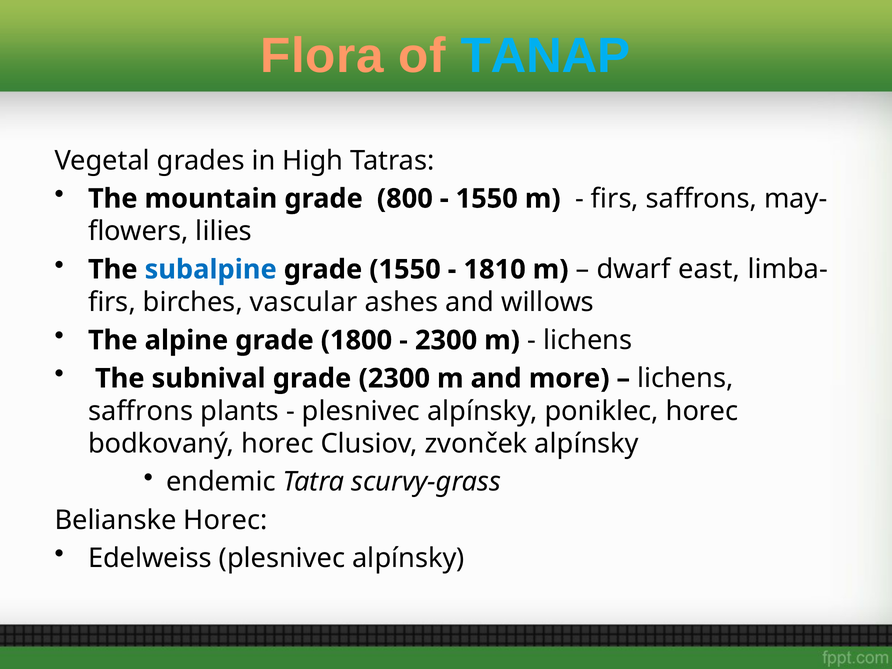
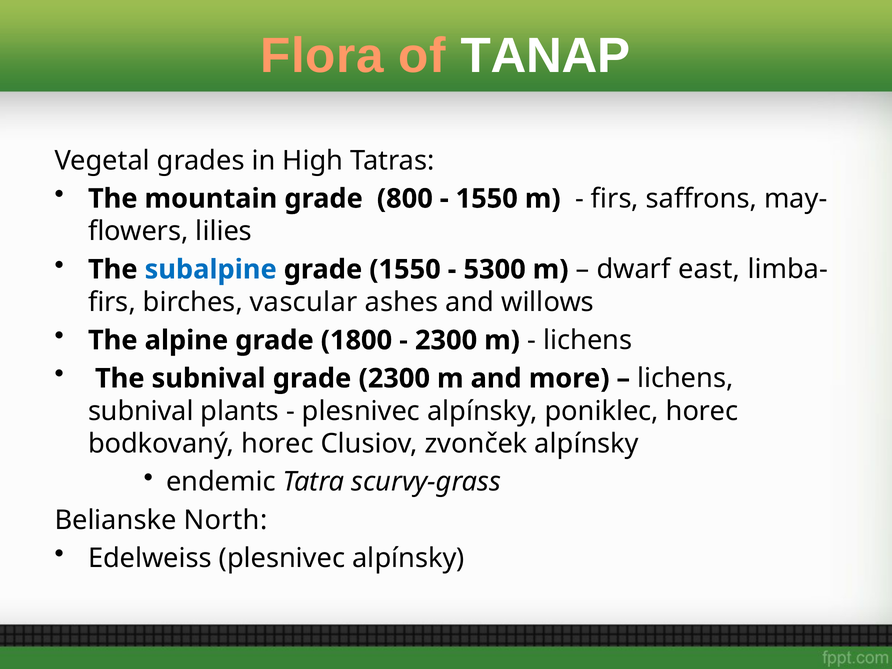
TANAP colour: light blue -> white
1810: 1810 -> 5300
saffrons at (141, 411): saffrons -> subnival
Belianske Horec: Horec -> North
